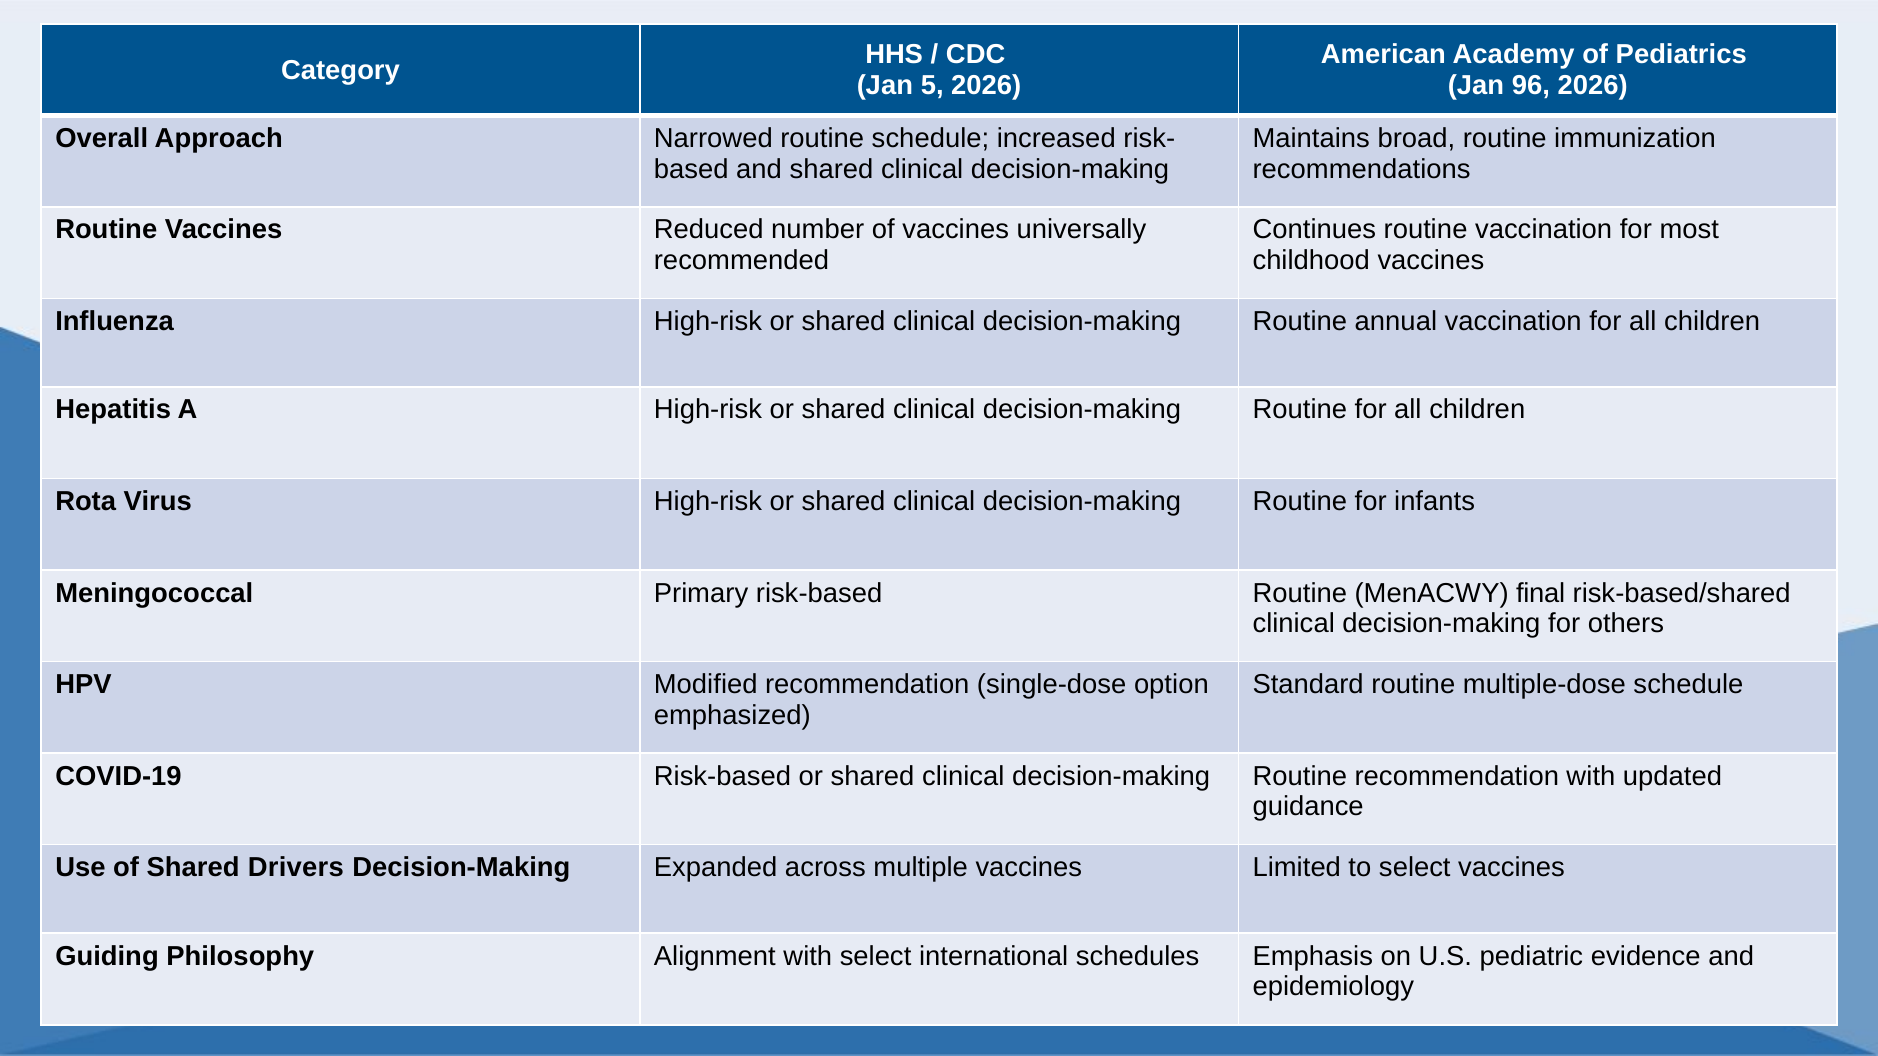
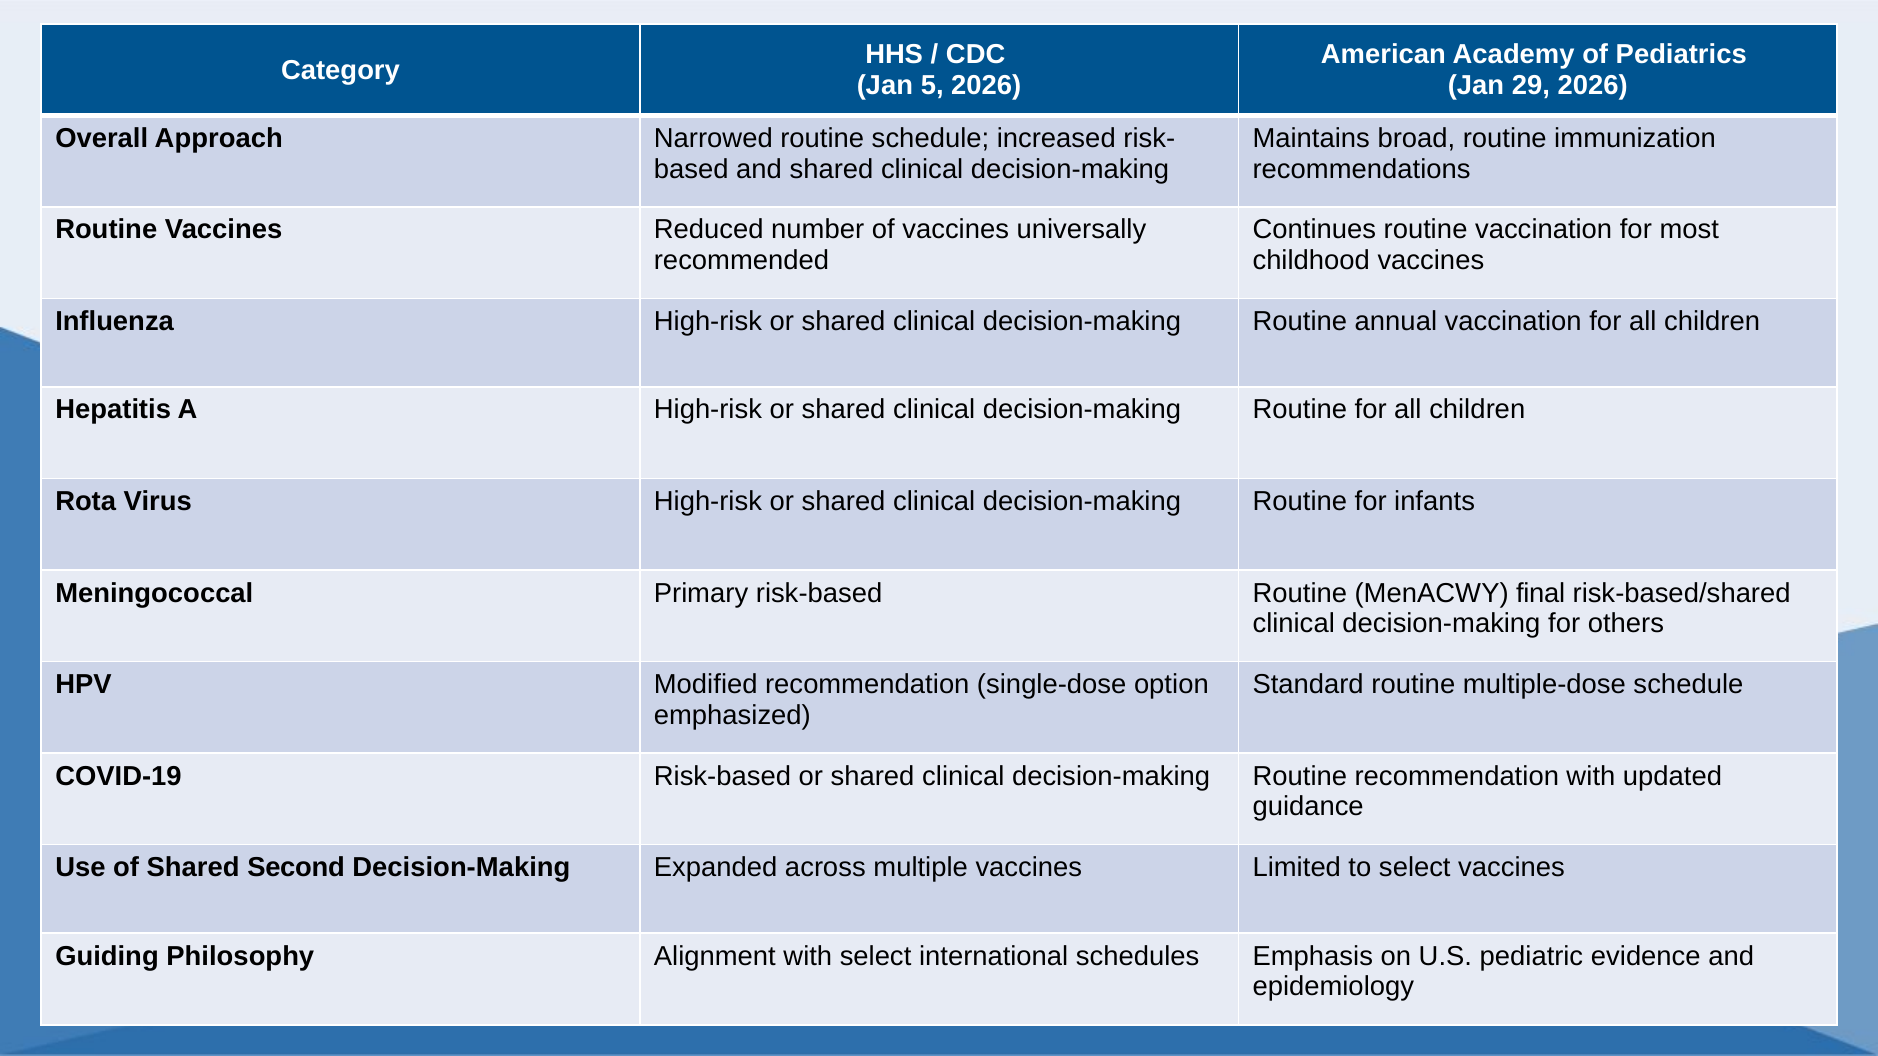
96: 96 -> 29
Drivers: Drivers -> Second
